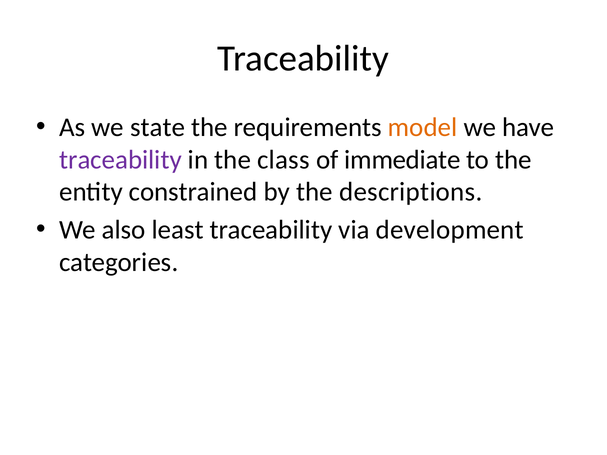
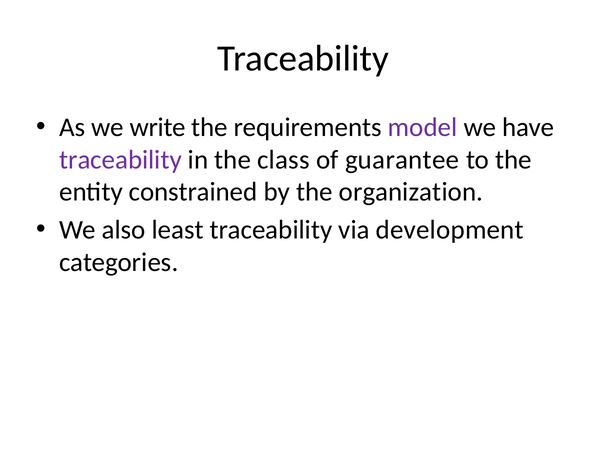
state: state -> write
model colour: orange -> purple
immediate: immediate -> guarantee
descriptions: descriptions -> organization
